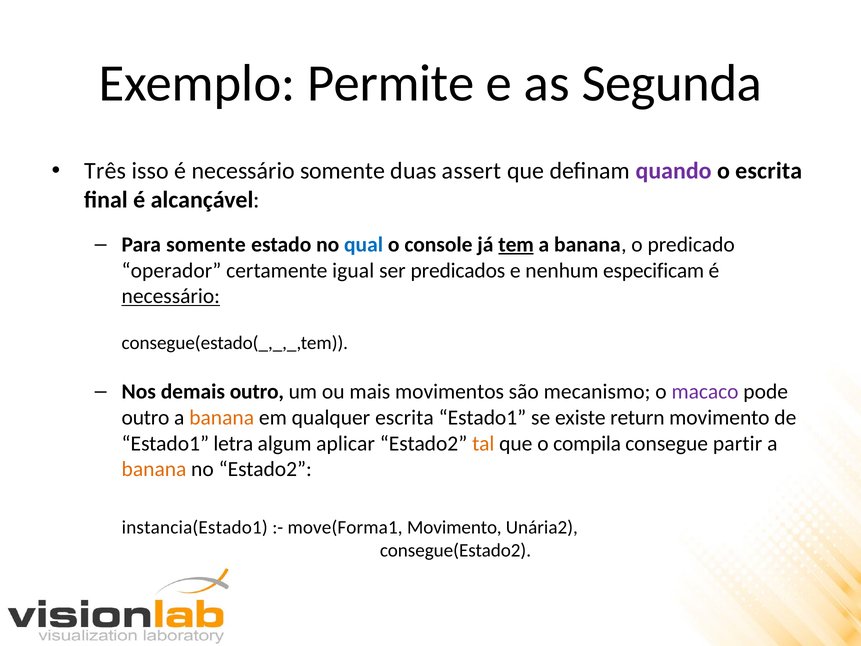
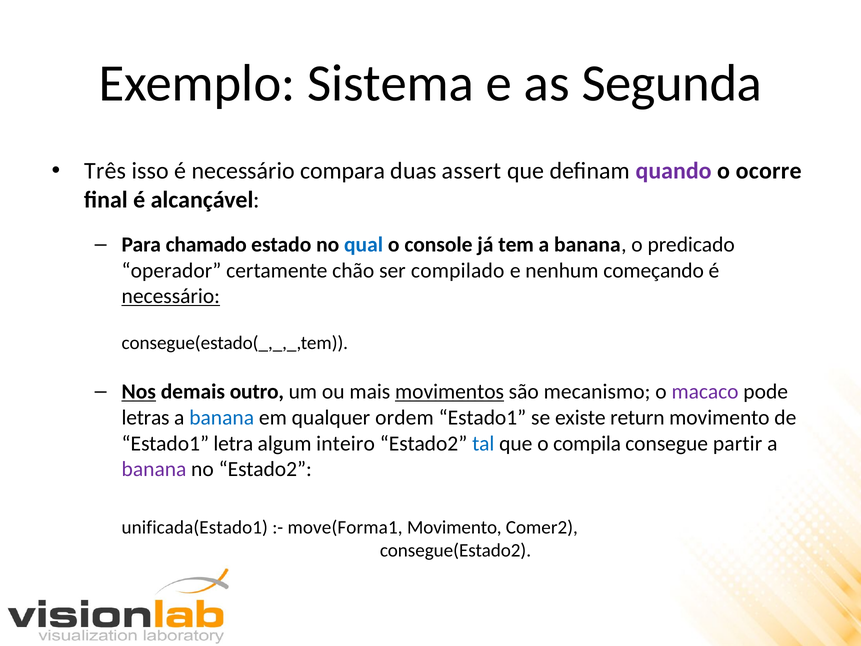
Permite: Permite -> Sistema
necessário somente: somente -> compara
o escrita: escrita -> ocorre
Para somente: somente -> chamado
tem underline: present -> none
igual: igual -> chão
predicados: predicados -> compilado
especificam: especificam -> começando
Nos underline: none -> present
movimentos underline: none -> present
outro at (146, 417): outro -> letras
banana at (222, 417) colour: orange -> blue
qualquer escrita: escrita -> ordem
aplicar: aplicar -> inteiro
tal colour: orange -> blue
banana at (154, 469) colour: orange -> purple
instancia(Estado1: instancia(Estado1 -> unificada(Estado1
Unária2: Unária2 -> Comer2
